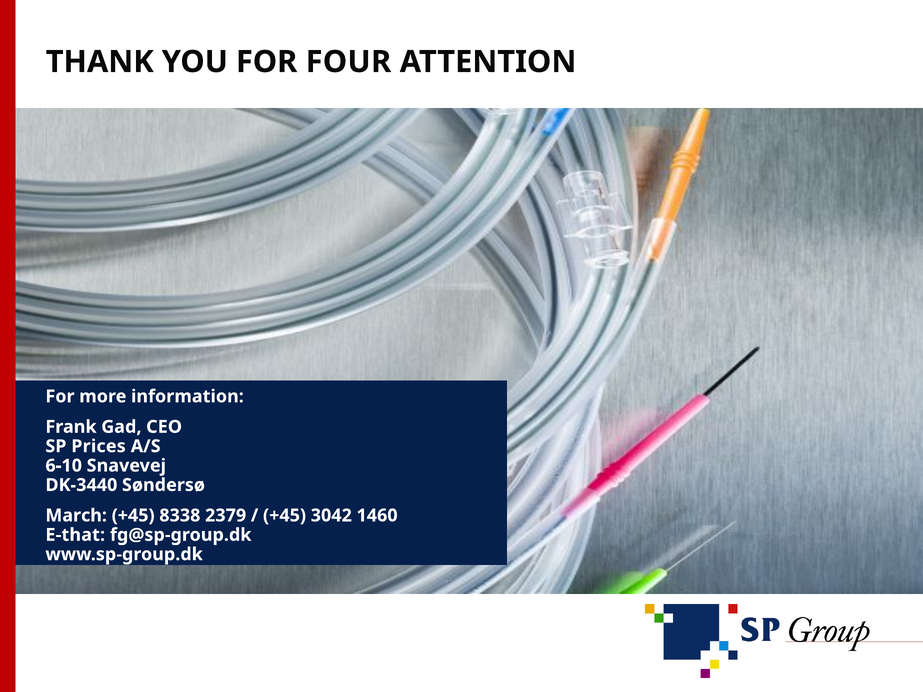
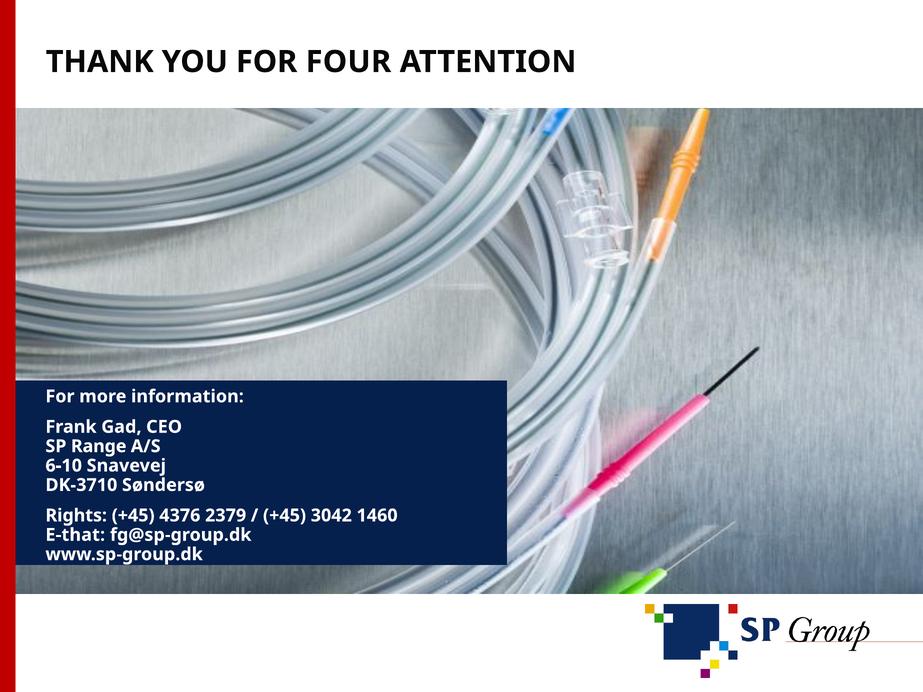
Prices: Prices -> Range
DK-3440: DK-3440 -> DK-3710
March: March -> Rights
8338: 8338 -> 4376
